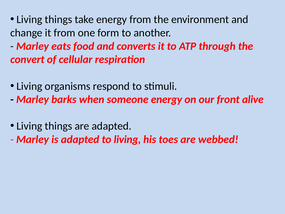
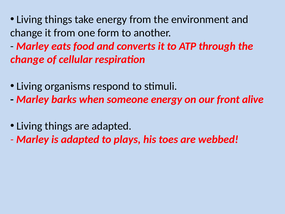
convert at (27, 59): convert -> change
to living: living -> plays
